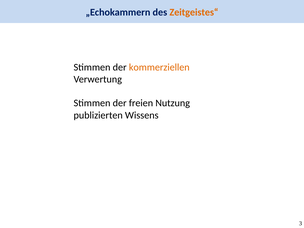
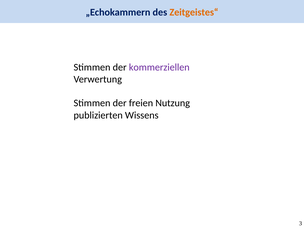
kommerziellen colour: orange -> purple
